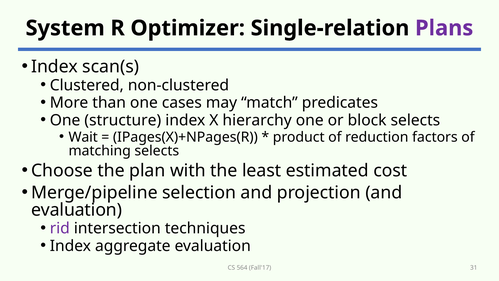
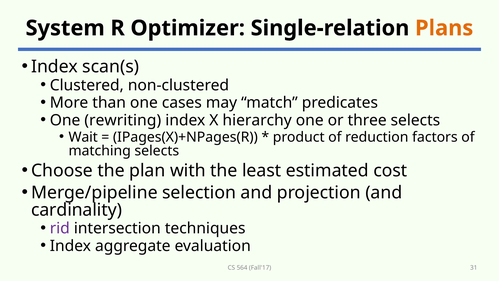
Plans colour: purple -> orange
structure: structure -> rewriting
block: block -> three
evaluation at (77, 210): evaluation -> cardinality
